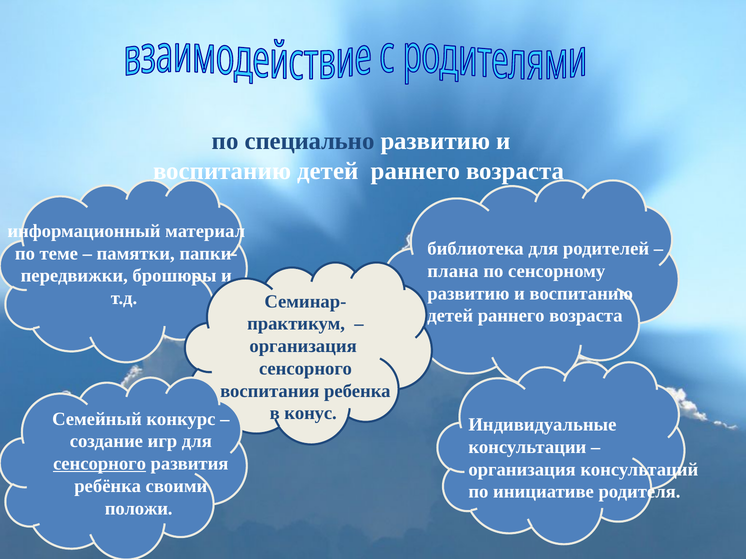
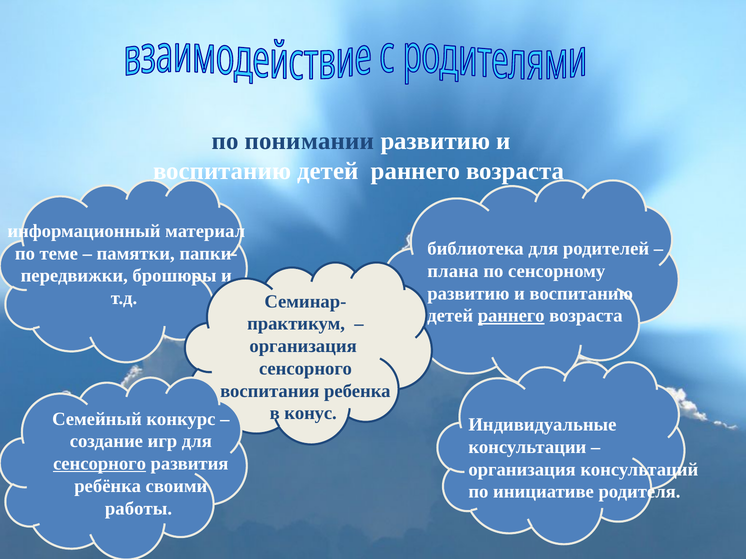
специально: специально -> понимании
раннего at (511, 316) underline: none -> present
положи: положи -> работы
